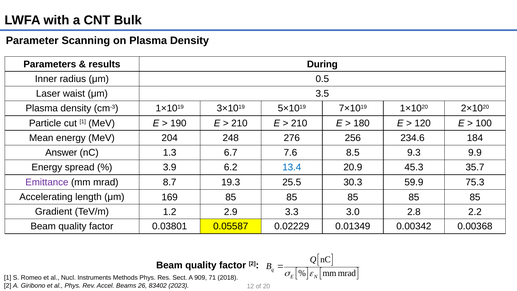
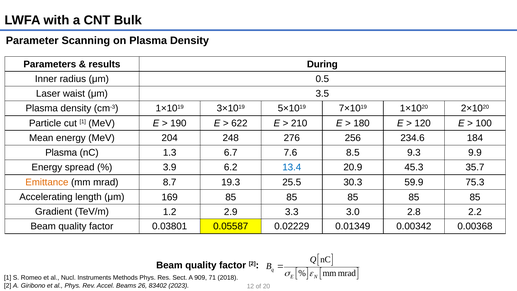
210 at (239, 123): 210 -> 622
Answer at (61, 153): Answer -> Plasma
Emittance colour: purple -> orange
